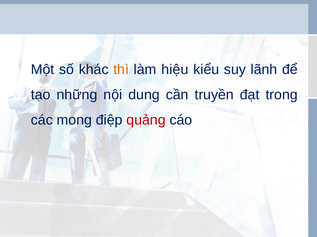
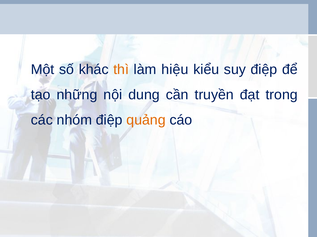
suy lãnh: lãnh -> điệp
mong: mong -> nhóm
quảng colour: red -> orange
